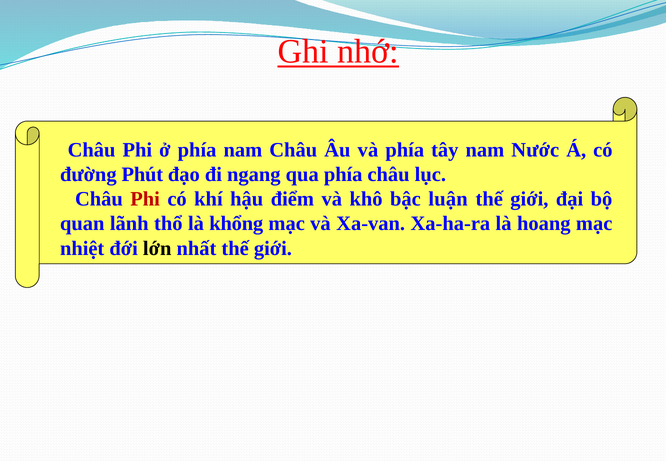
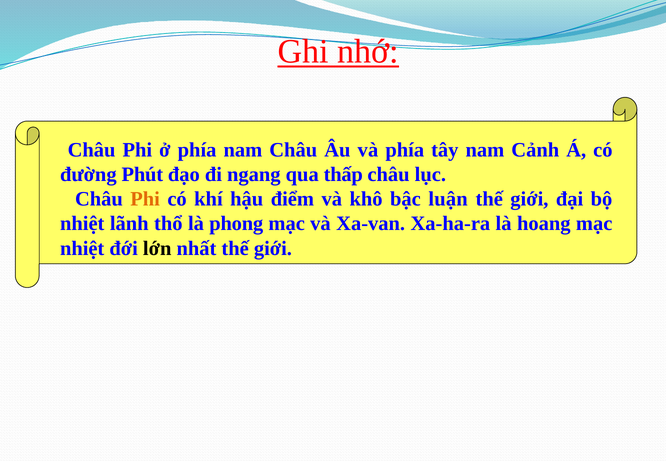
Nước: Nước -> Cảnh
qua phía: phía -> thấp
Phi at (145, 199) colour: red -> orange
quan at (82, 224): quan -> nhiệt
khổng: khổng -> phong
